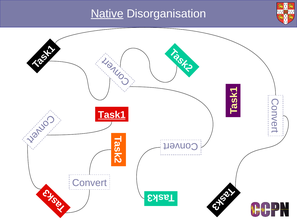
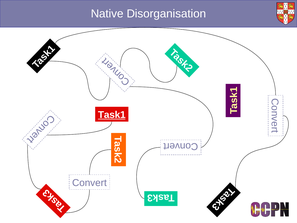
Native underline: present -> none
